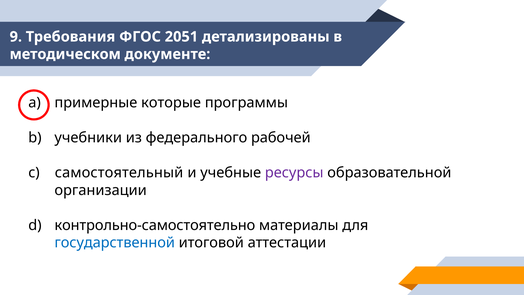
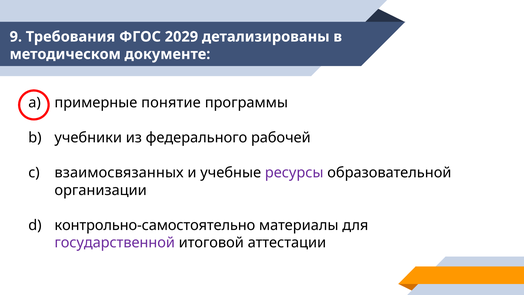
2051: 2051 -> 2029
которые: которые -> понятие
самостоятельный: самостоятельный -> взаимосвязанных
государственной colour: blue -> purple
